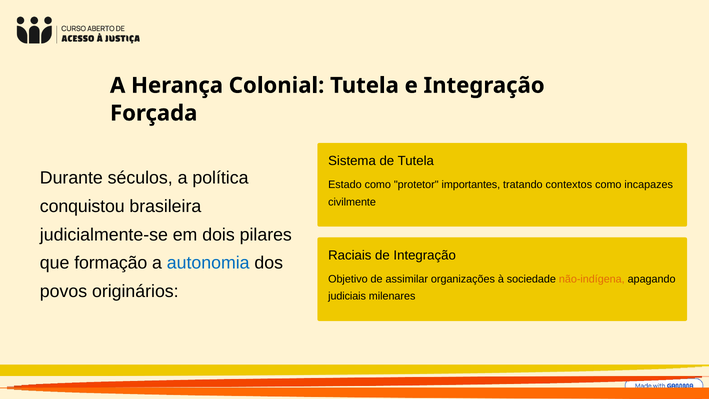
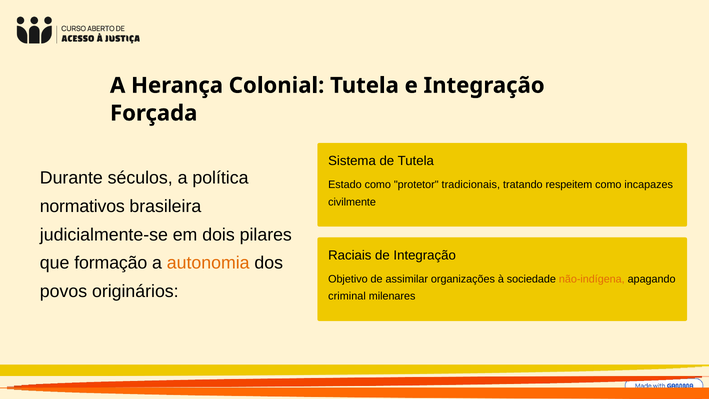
importantes: importantes -> tradicionais
contextos: contextos -> respeitem
conquistou: conquistou -> normativos
autonomia colour: blue -> orange
judiciais: judiciais -> criminal
